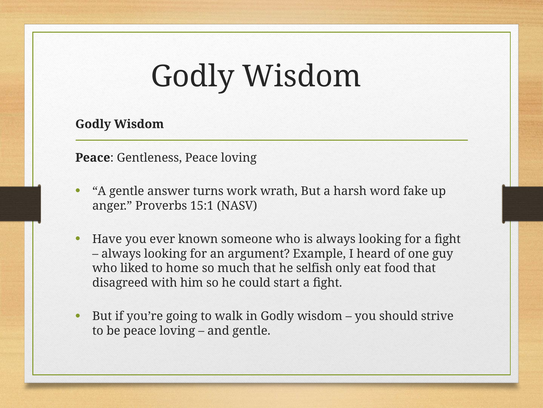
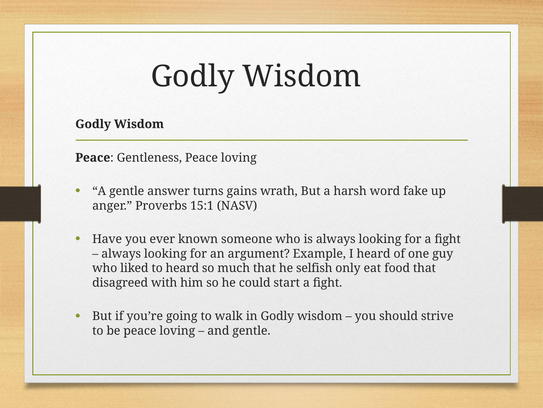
work: work -> gains
to home: home -> heard
